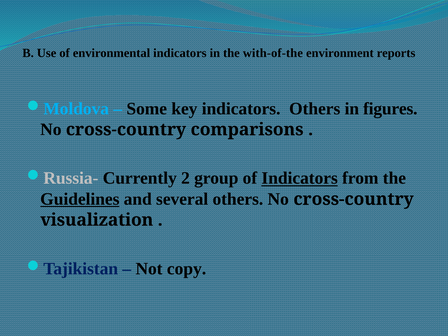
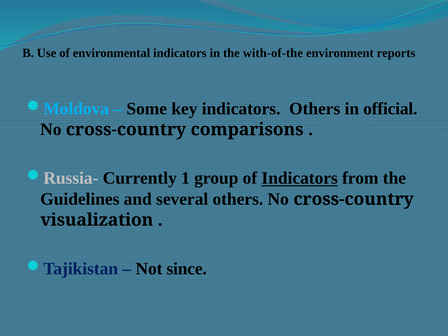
figures: figures -> official
2: 2 -> 1
Guidelines underline: present -> none
copy: copy -> since
